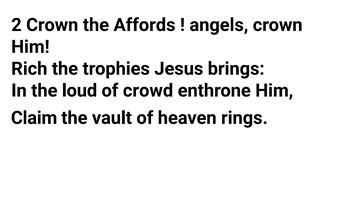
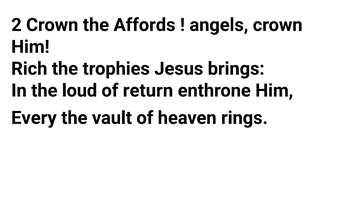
crowd: crowd -> return
Claim: Claim -> Every
